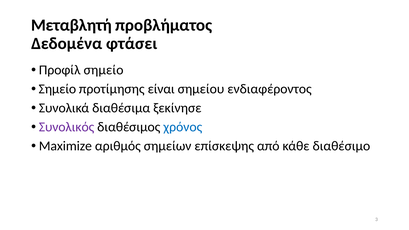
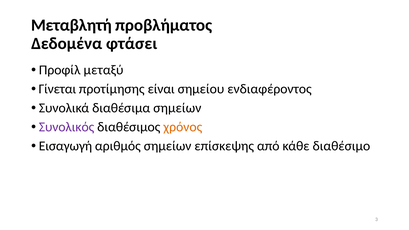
Προφίλ σημείο: σημείο -> μεταξύ
Σημείο at (57, 89): Σημείο -> Γίνεται
διαθέσιμα ξεκίνησε: ξεκίνησε -> σημείων
χρόνος colour: blue -> orange
Maximize: Maximize -> Εισαγωγή
